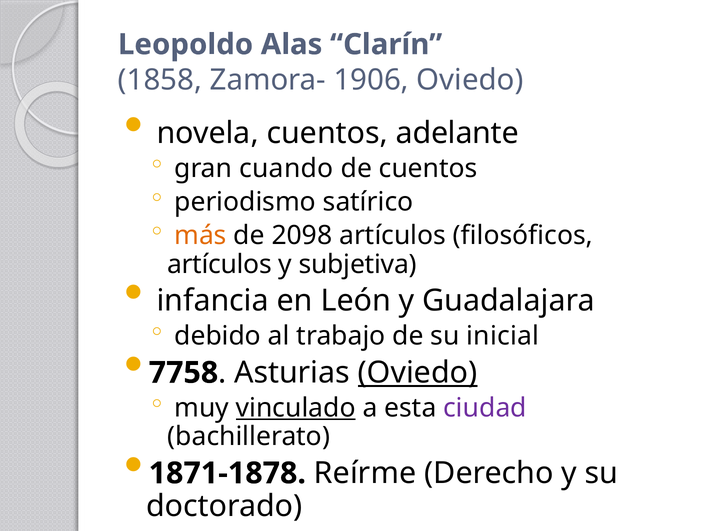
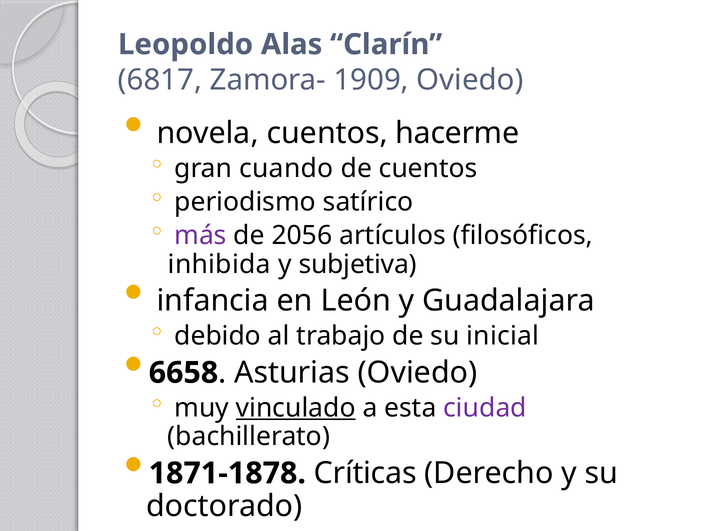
1858: 1858 -> 6817
1906: 1906 -> 1909
adelante: adelante -> hacerme
más colour: orange -> purple
2098: 2098 -> 2056
artículos at (220, 264): artículos -> inhibida
7758: 7758 -> 6658
Oviedo at (418, 372) underline: present -> none
Reírme: Reírme -> Críticas
